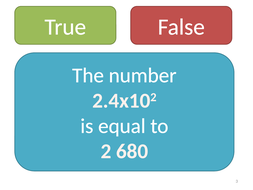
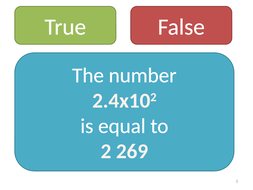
680: 680 -> 269
